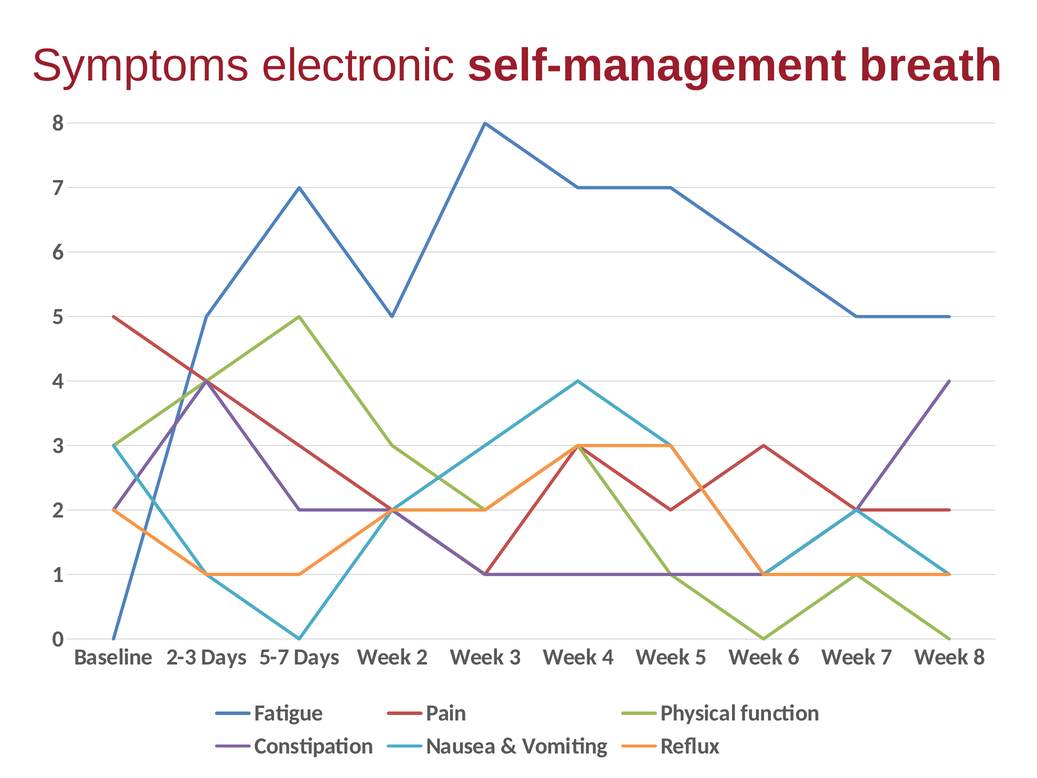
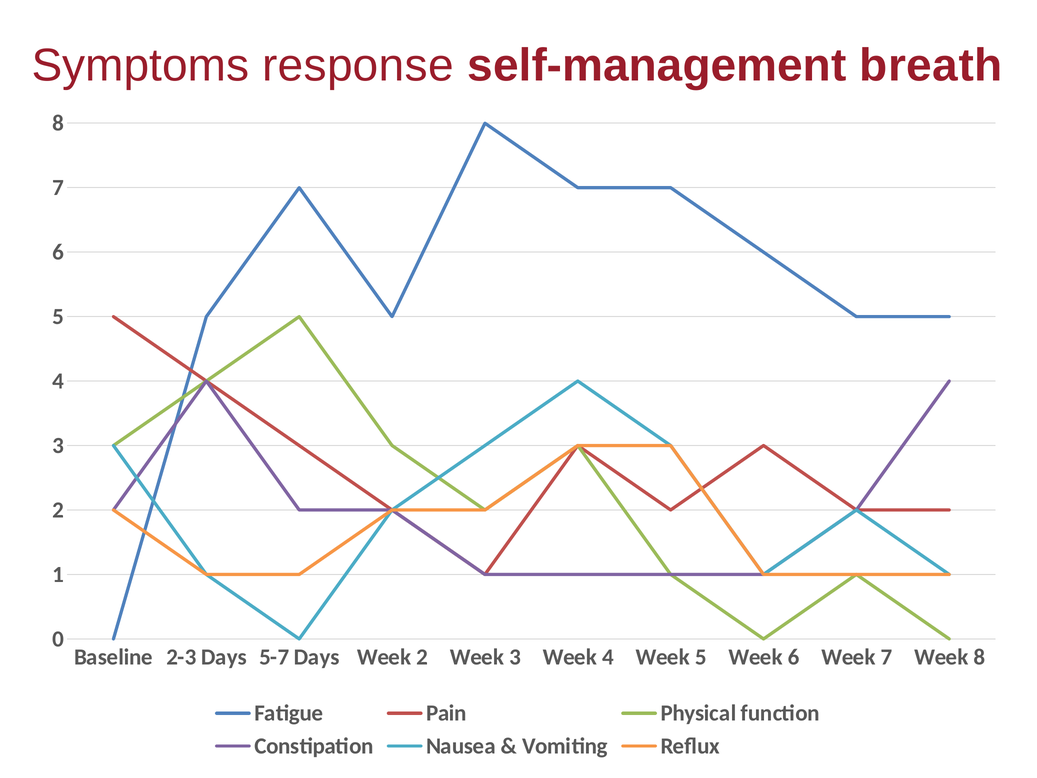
electronic: electronic -> response
